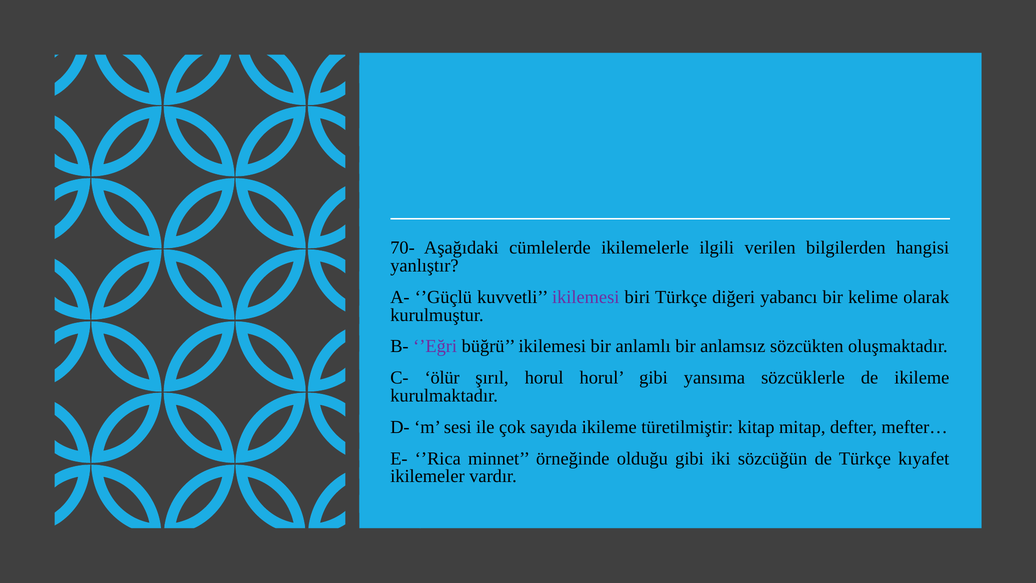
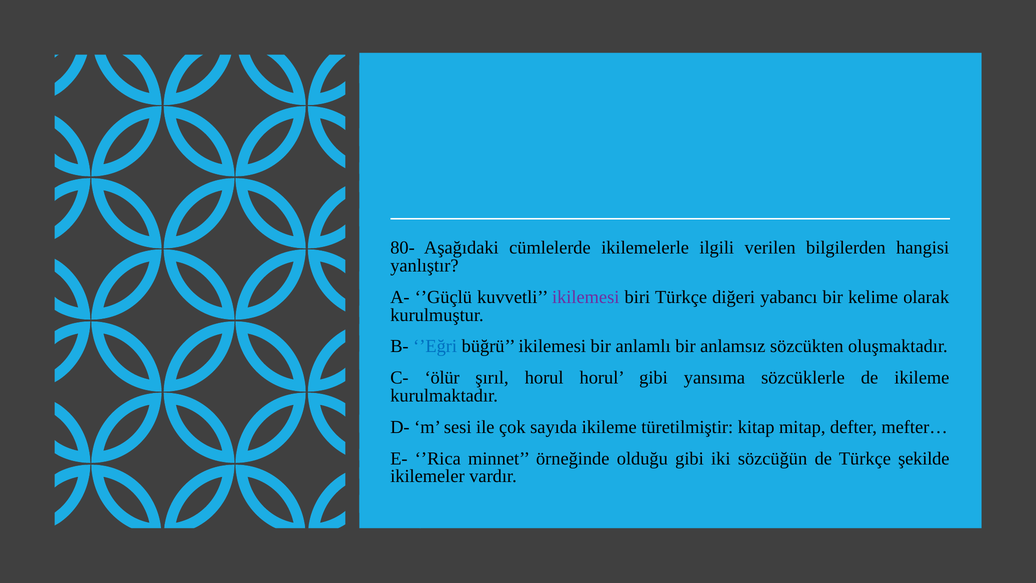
70-: 70- -> 80-
’Eğri colour: purple -> blue
kıyafet: kıyafet -> şekilde
